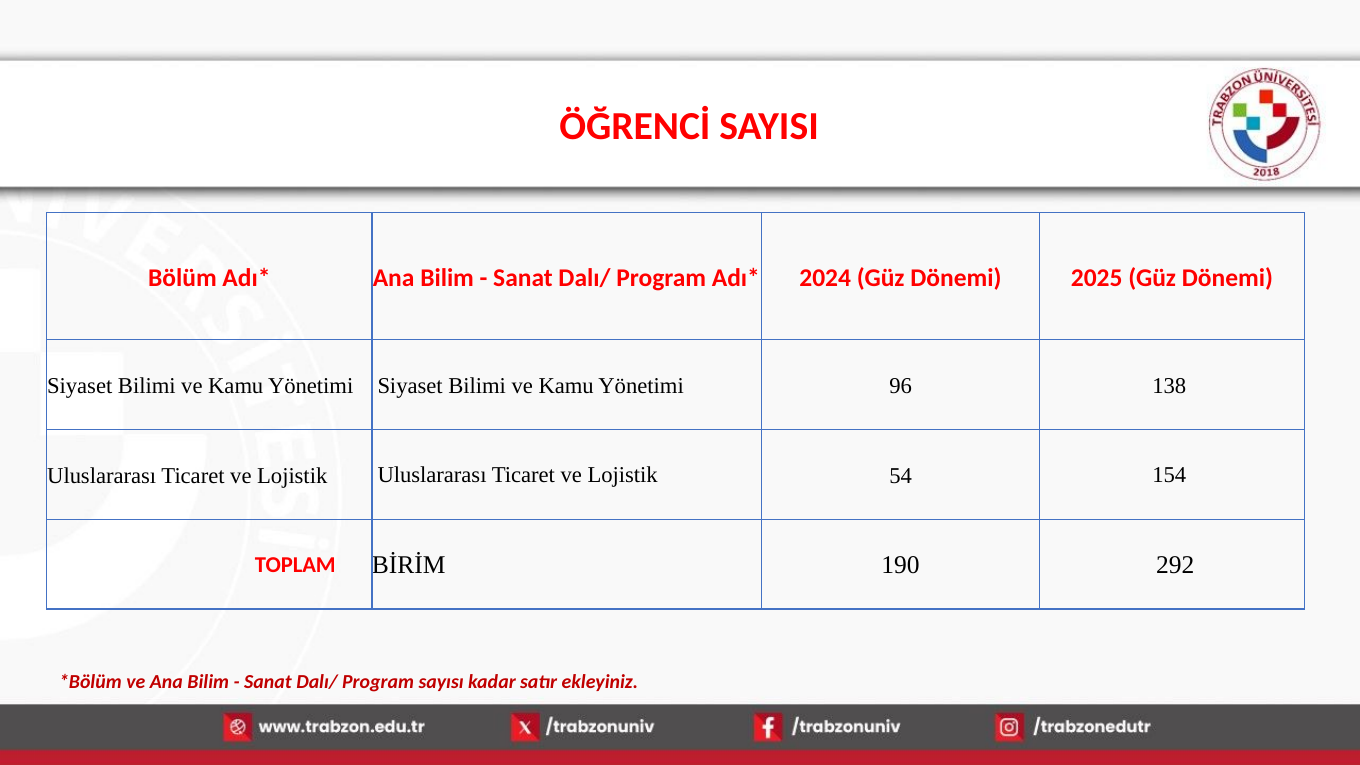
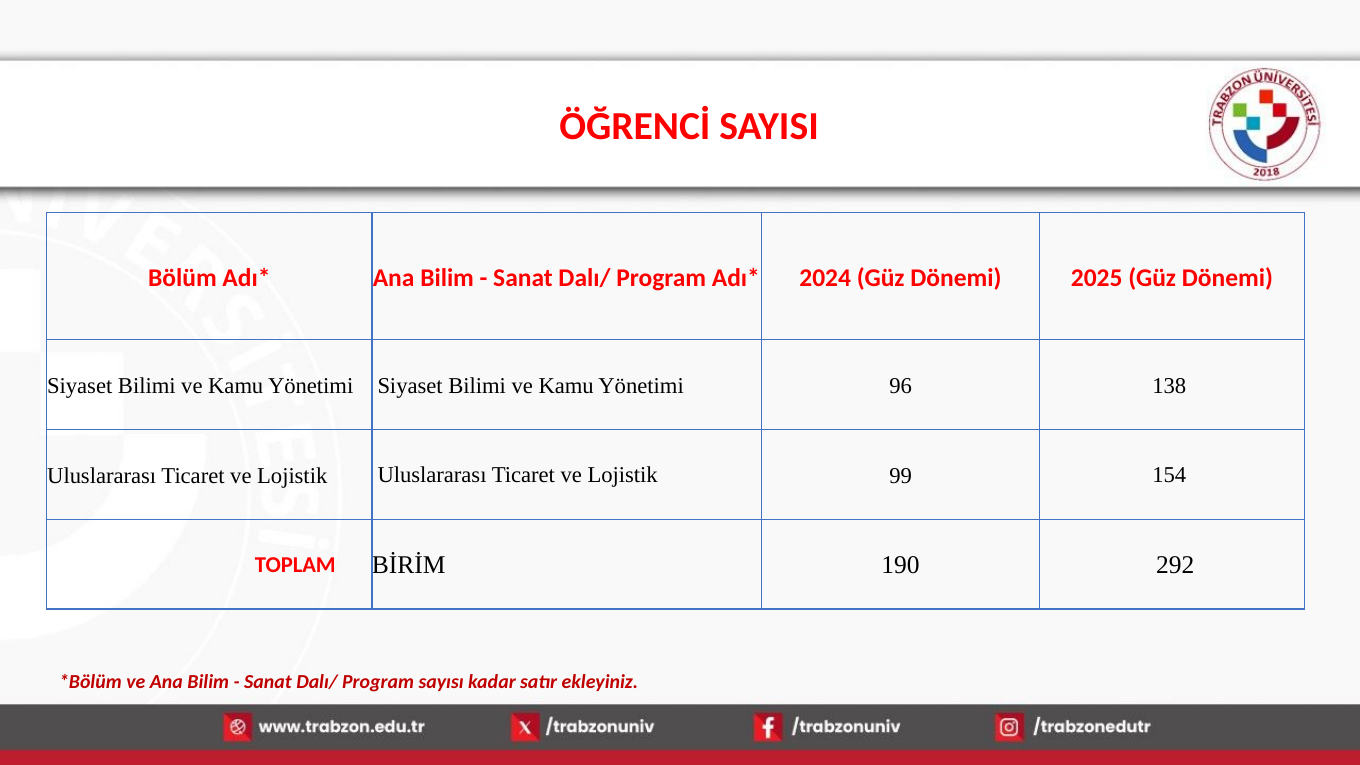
54: 54 -> 99
